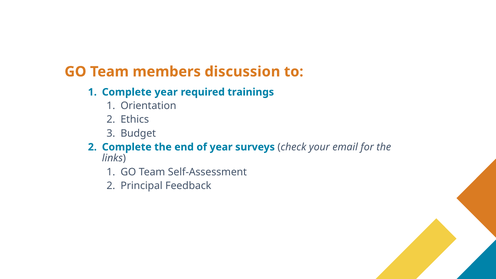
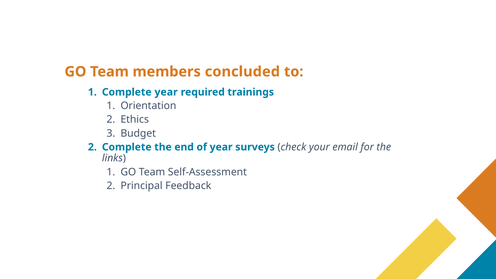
discussion: discussion -> concluded
